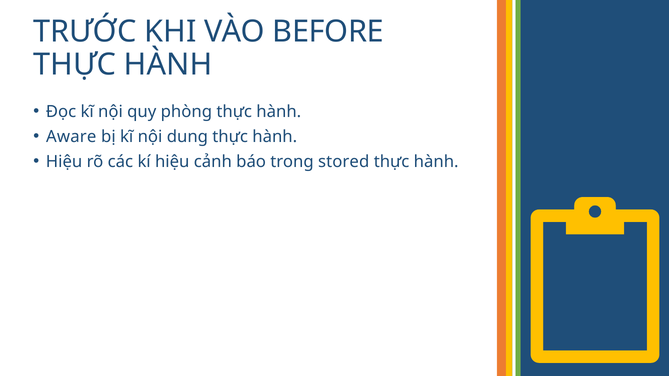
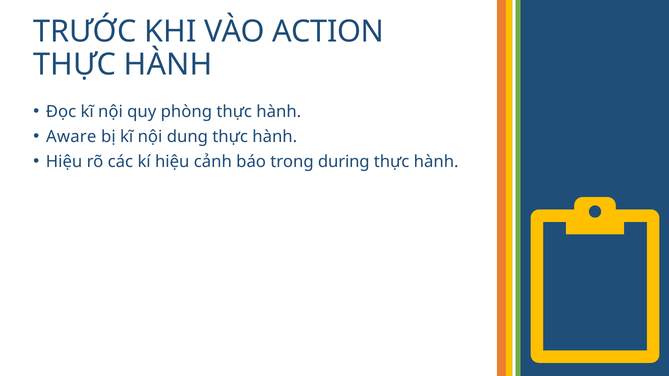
BEFORE: BEFORE -> ACTION
stored: stored -> during
